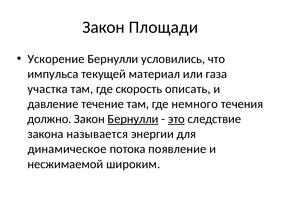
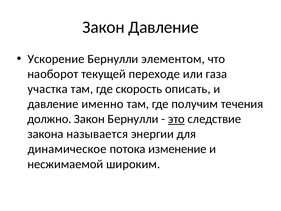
Закон Площади: Площади -> Давление
условились: условились -> элементом
импульса: импульса -> наоборот
материал: материал -> переходе
течение: течение -> именно
немного: немного -> получим
Бернулли at (133, 119) underline: present -> none
появление: появление -> изменение
